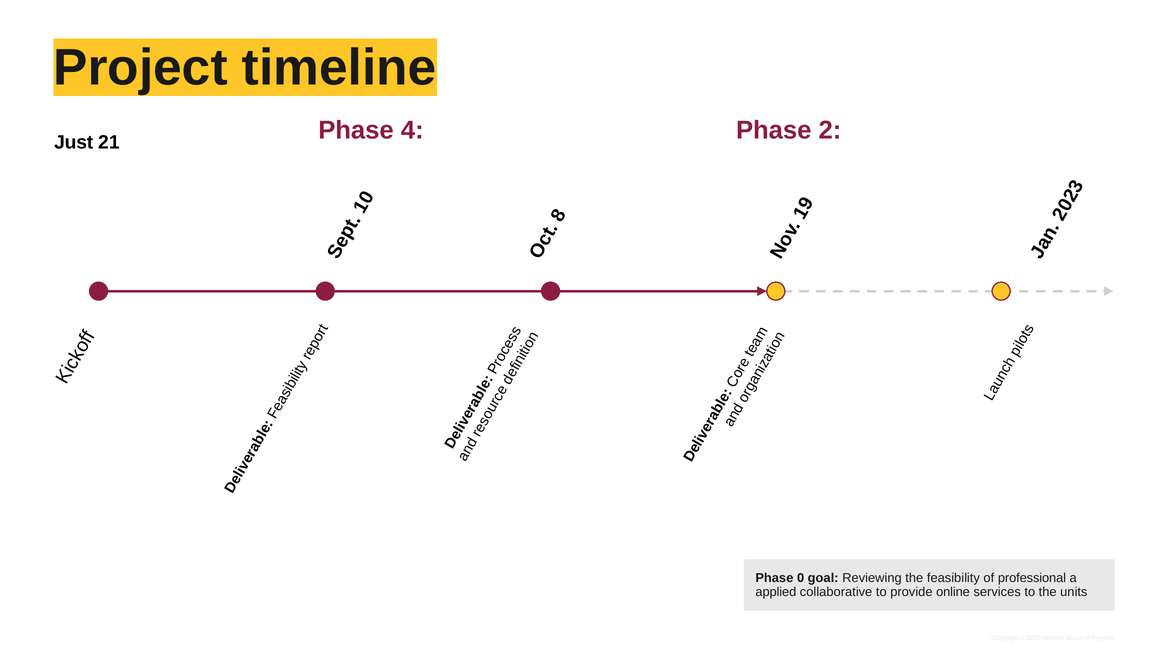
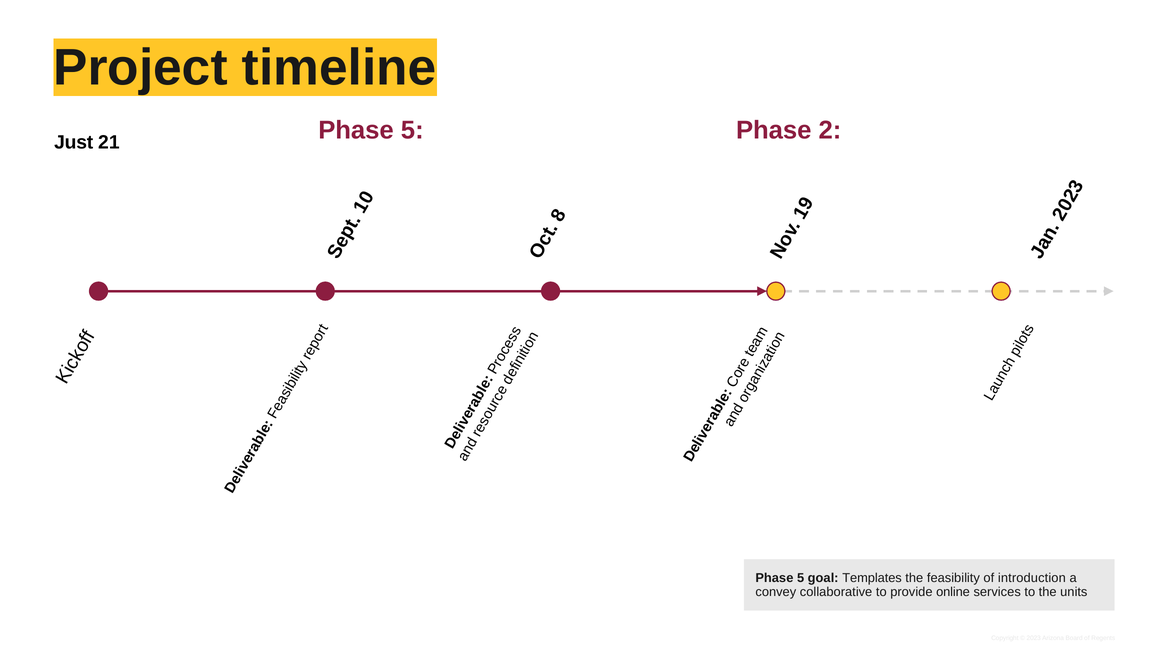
4 at (412, 130): 4 -> 5
0 at (801, 579): 0 -> 5
Reviewing: Reviewing -> Templates
professional: professional -> introduction
applied: applied -> convey
